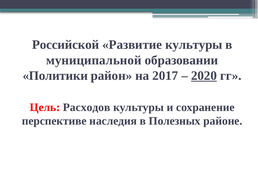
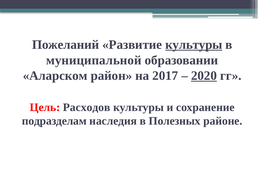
Российской: Российской -> Пожеланий
культуры at (194, 45) underline: none -> present
Политики: Политики -> Аларском
перспективе: перспективе -> подразделам
